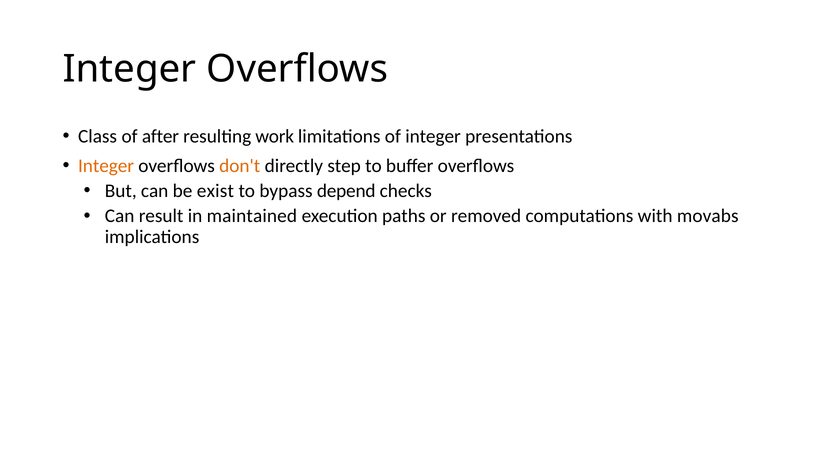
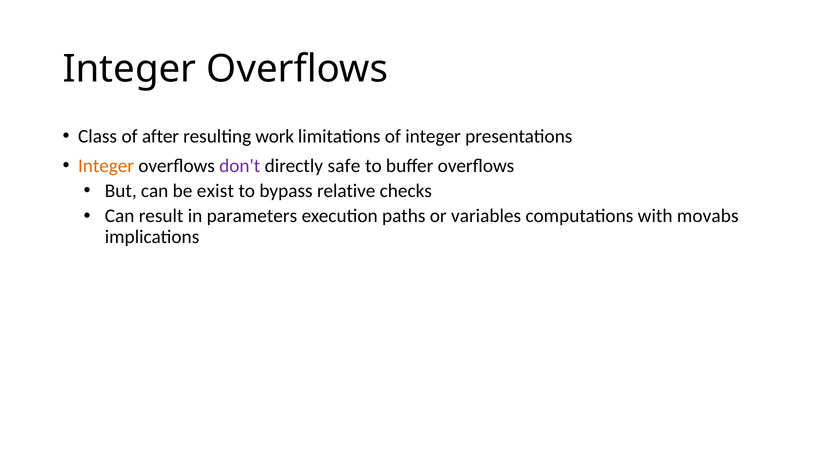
don't colour: orange -> purple
step: step -> safe
depend: depend -> relative
maintained: maintained -> parameters
removed: removed -> variables
